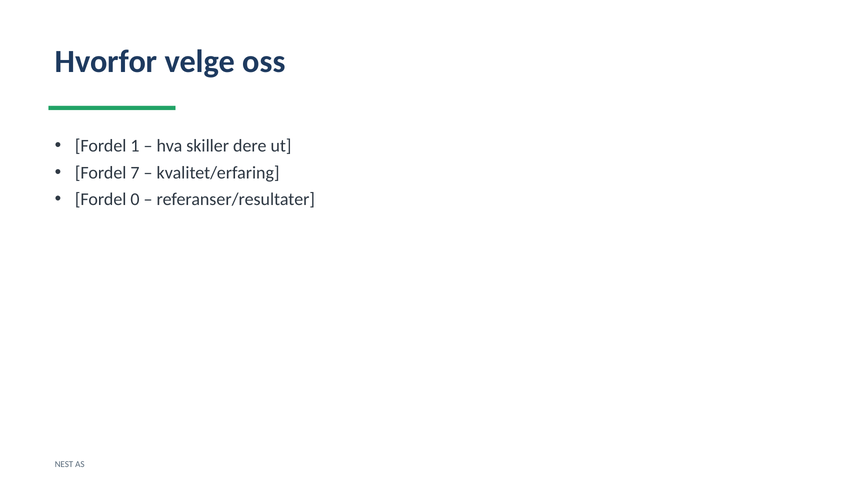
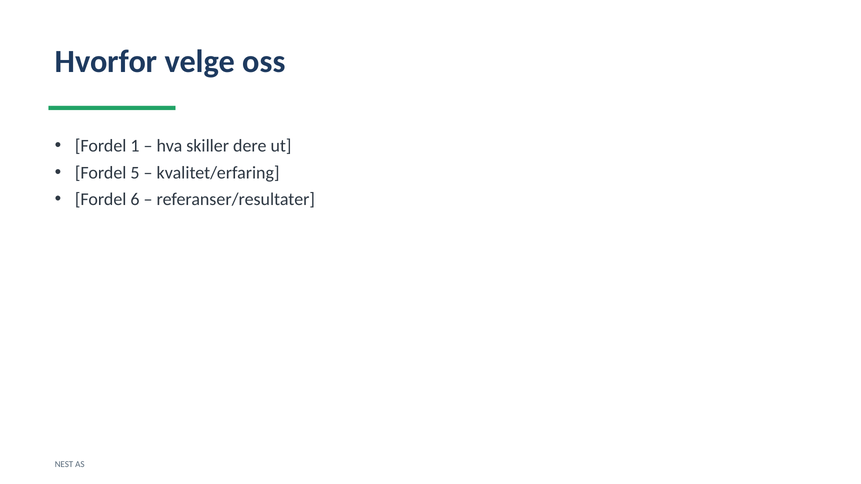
7: 7 -> 5
0: 0 -> 6
